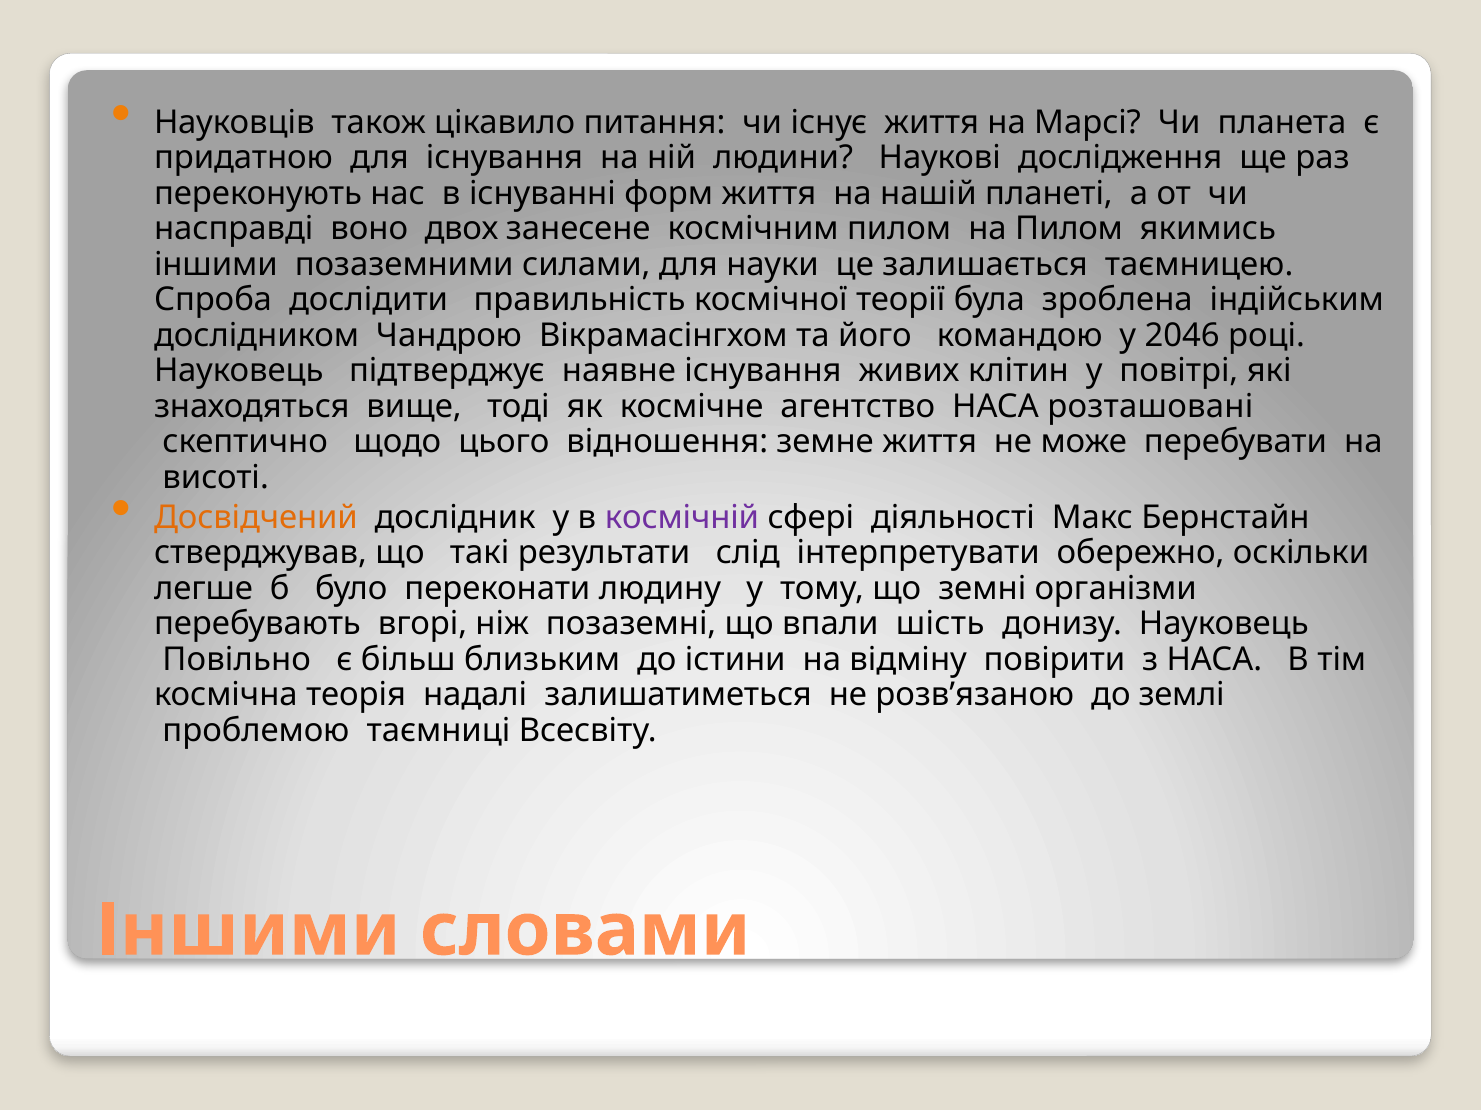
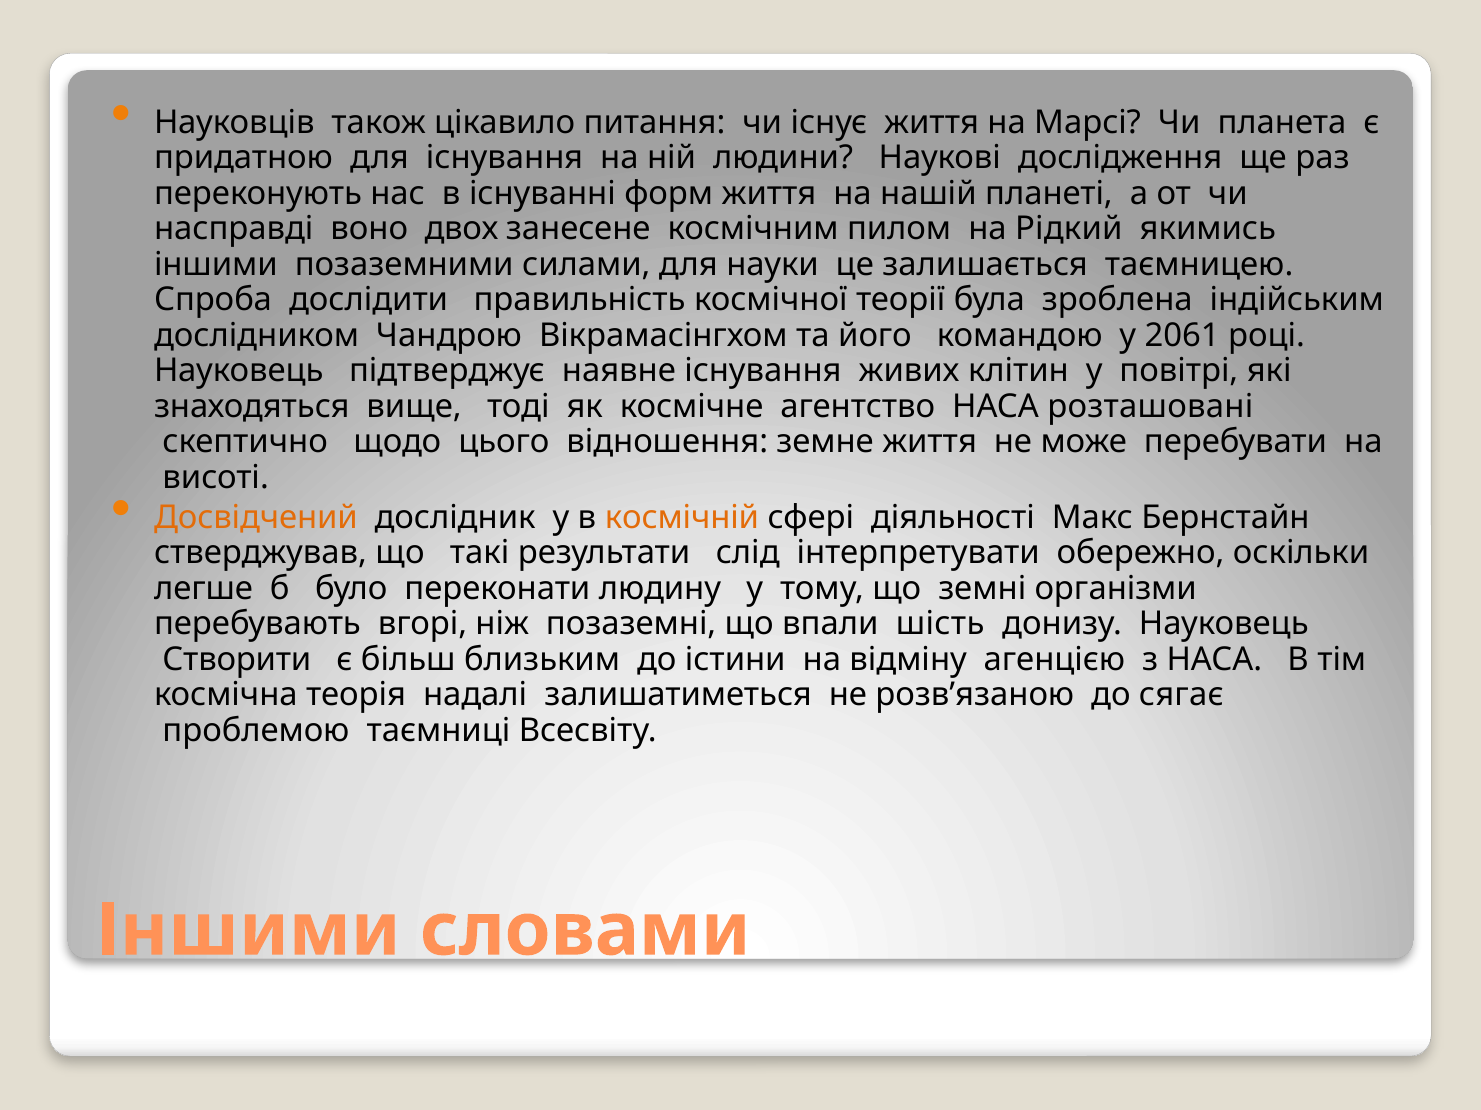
на Пилом: Пилом -> Рідкий
2046: 2046 -> 2061
космічній colour: purple -> orange
Повільно: Повільно -> Створити
повірити: повірити -> агенцією
землі: землі -> сягає
